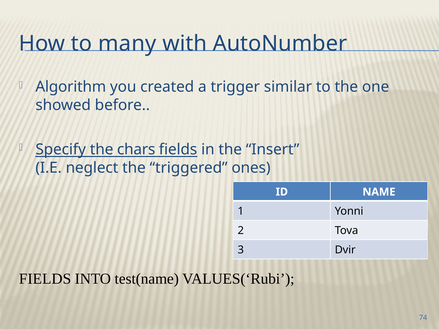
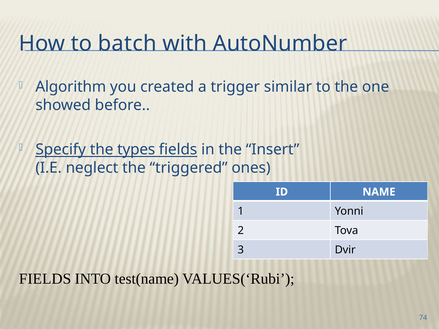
many: many -> batch
chars: chars -> types
